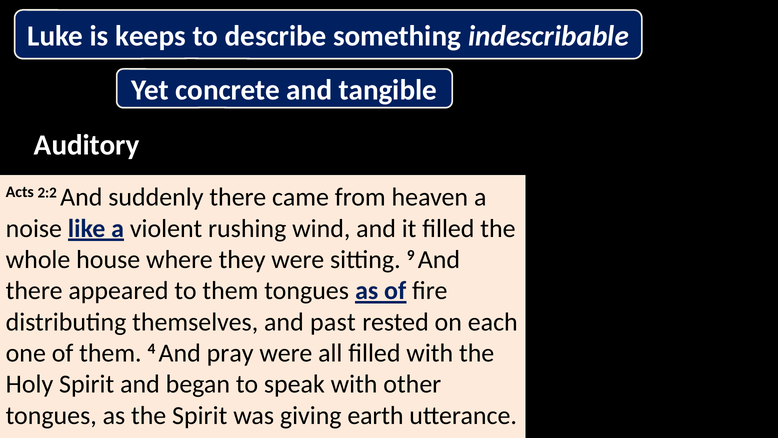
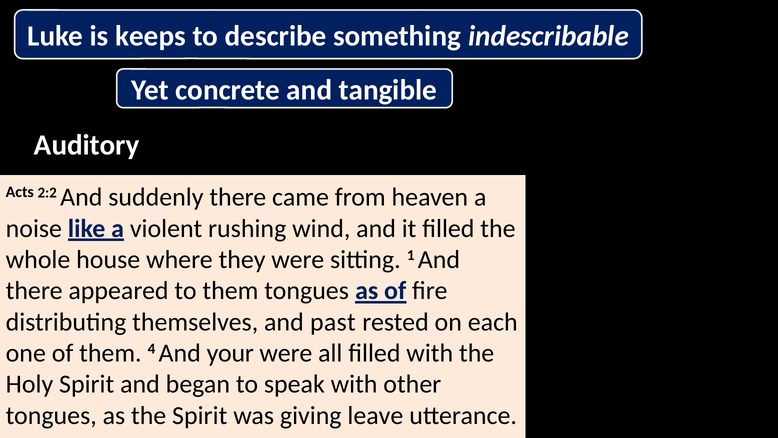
9: 9 -> 1
pray: pray -> your
earth: earth -> leave
